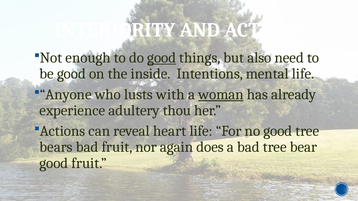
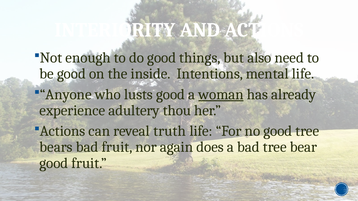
good at (162, 58) underline: present -> none
lusts with: with -> good
heart: heart -> truth
